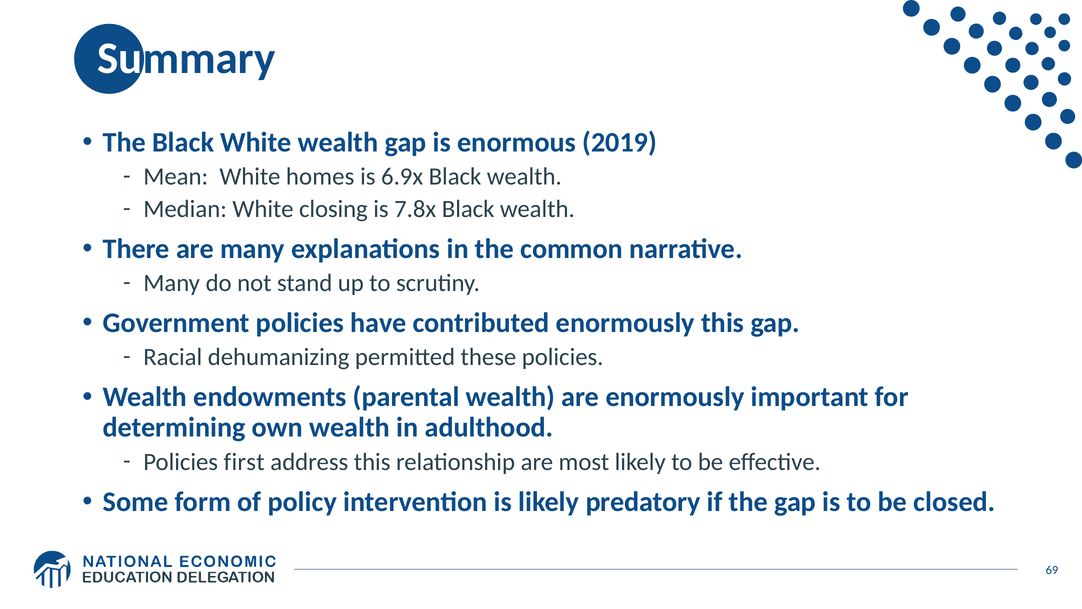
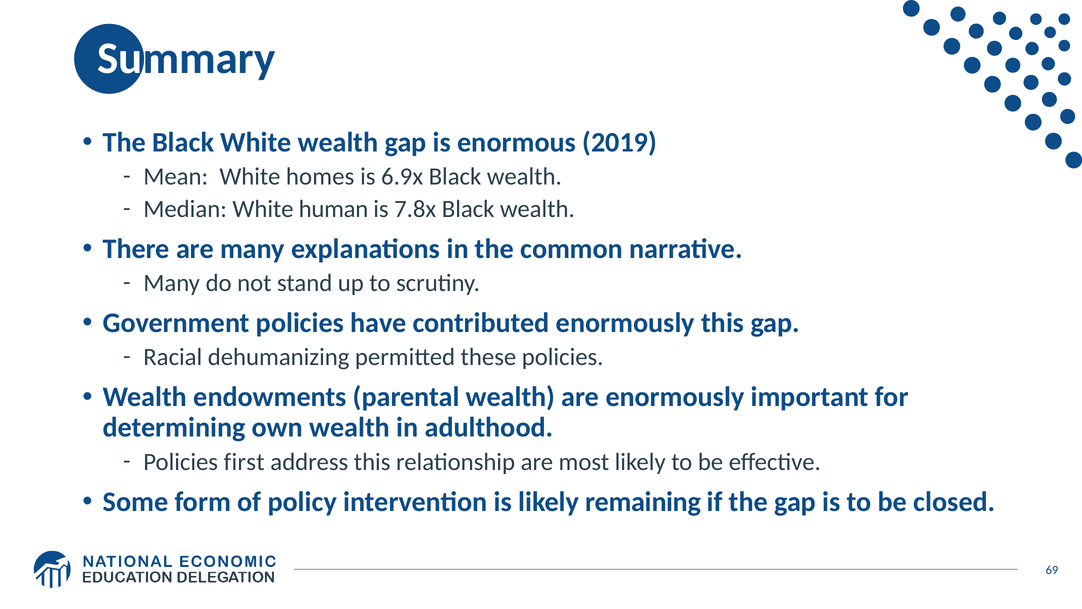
closing: closing -> human
predatory: predatory -> remaining
